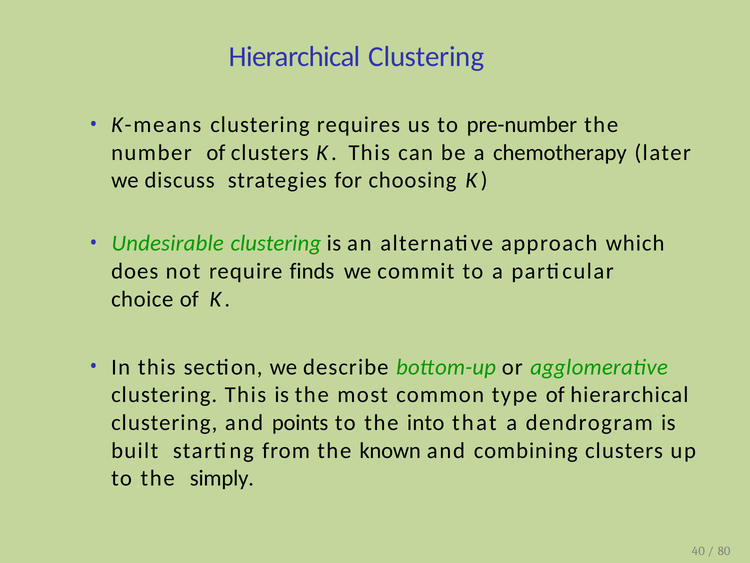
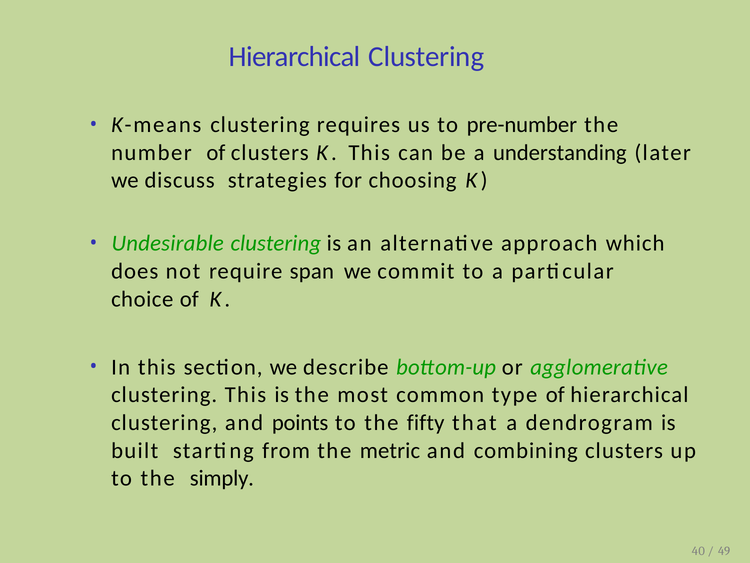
chemotherapy: chemotherapy -> understanding
finds: finds -> span
into: into -> fifty
known: known -> metric
80: 80 -> 49
